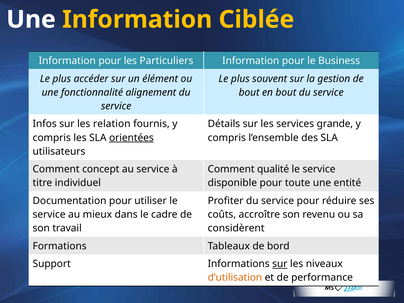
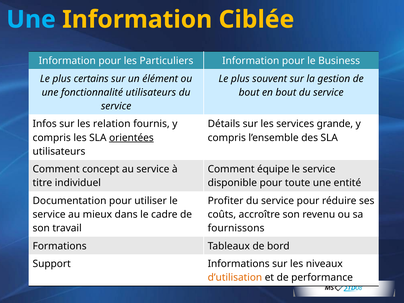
Une at (31, 19) colour: white -> light blue
accéder: accéder -> certains
fonctionnalité alignement: alignement -> utilisateurs
qualité: qualité -> équipe
considèrent: considèrent -> fournissons
sur at (280, 264) underline: present -> none
